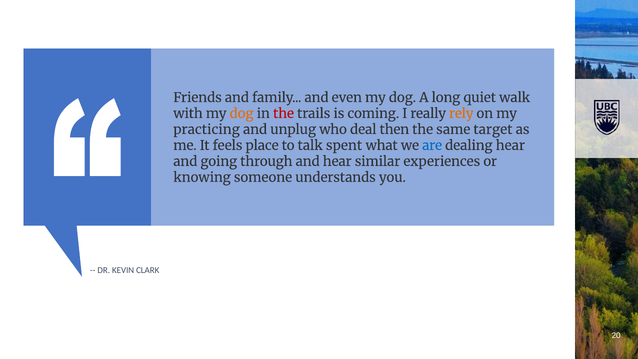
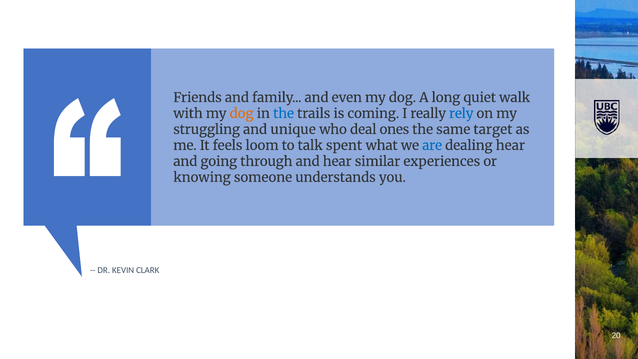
the at (284, 114) colour: red -> blue
rely colour: orange -> blue
practicing: practicing -> struggling
unplug: unplug -> unique
then: then -> ones
place: place -> loom
